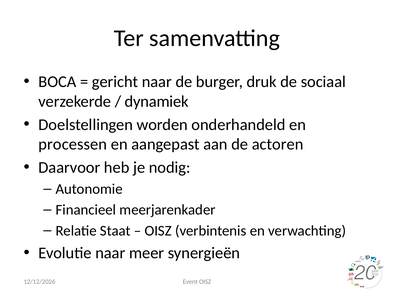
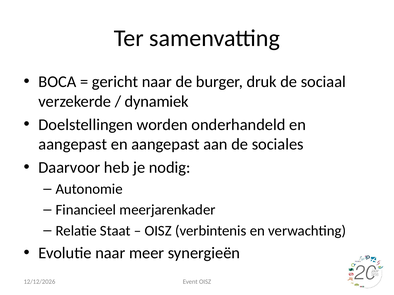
processen at (73, 145): processen -> aangepast
actoren: actoren -> sociales
